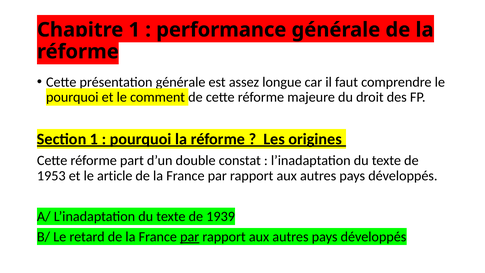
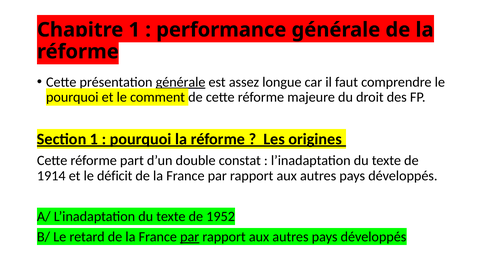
générale at (181, 82) underline: none -> present
1953: 1953 -> 1914
article: article -> déficit
1939: 1939 -> 1952
